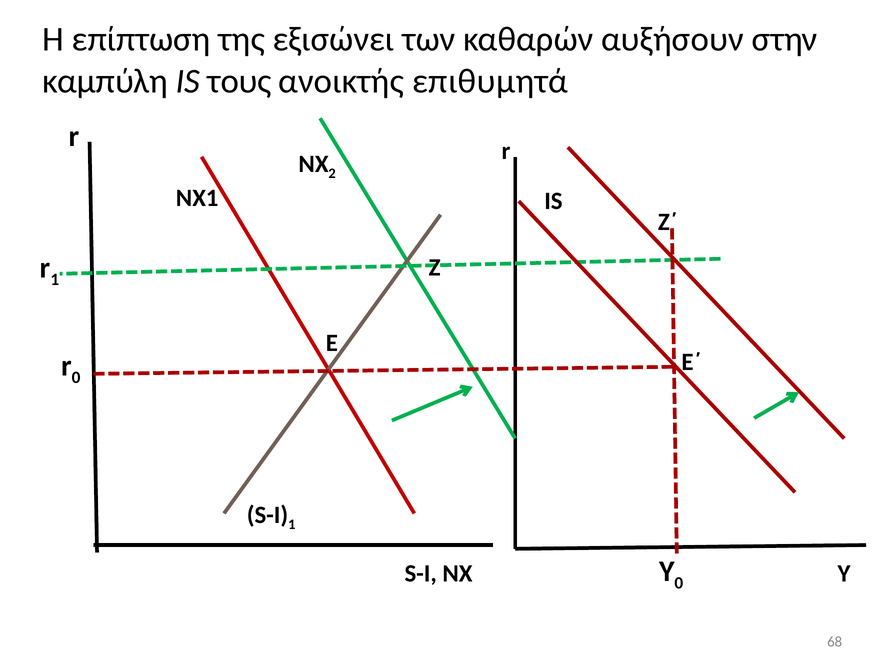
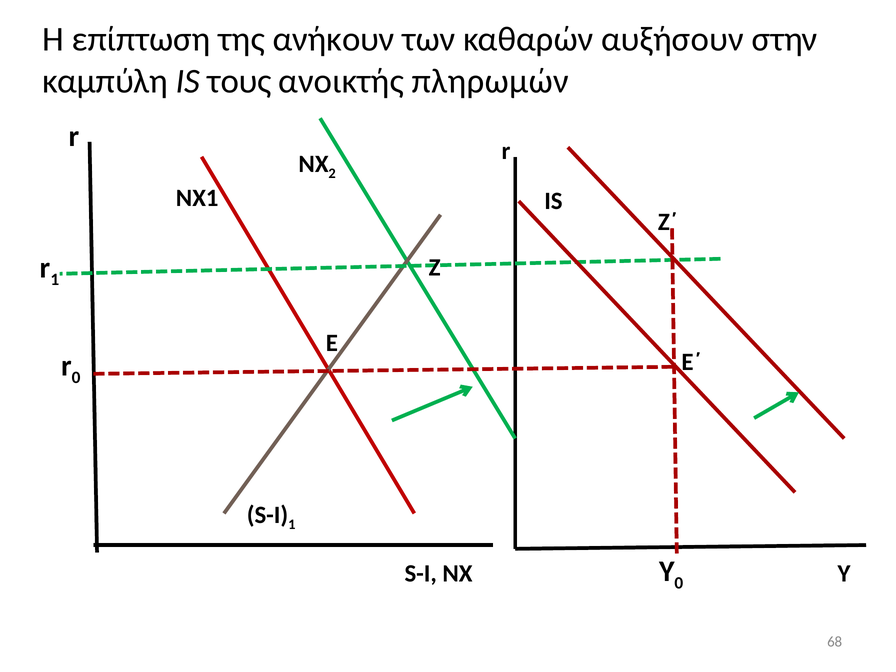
εξισώνει: εξισώνει -> ανήκουν
επιθυμητά: επιθυμητά -> πληρωμών
